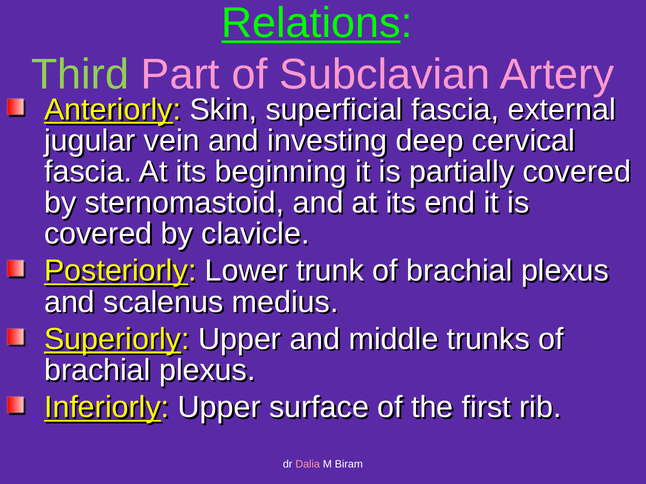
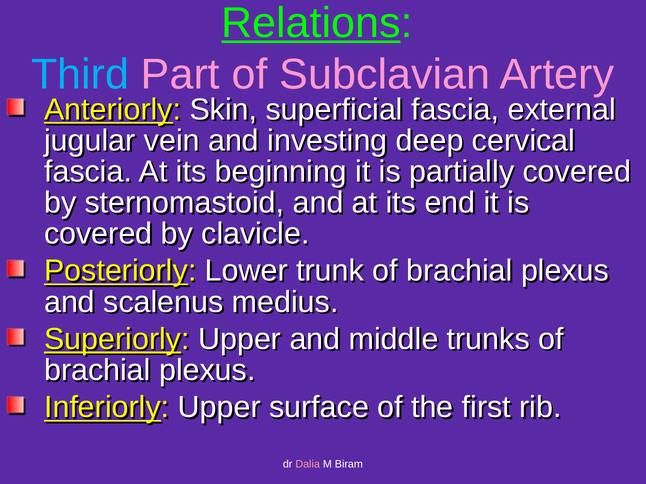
Third colour: light green -> light blue
